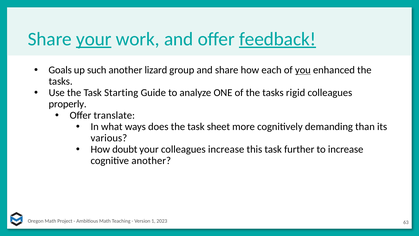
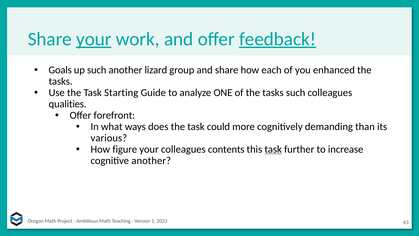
you underline: present -> none
tasks rigid: rigid -> such
properly: properly -> qualities
translate: translate -> forefront
sheet: sheet -> could
doubt: doubt -> figure
colleagues increase: increase -> contents
task at (273, 149) underline: none -> present
